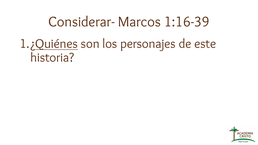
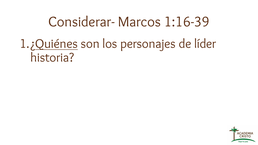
este: este -> líder
